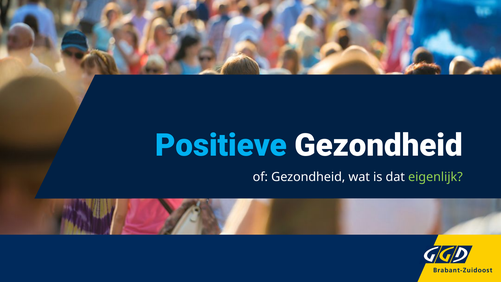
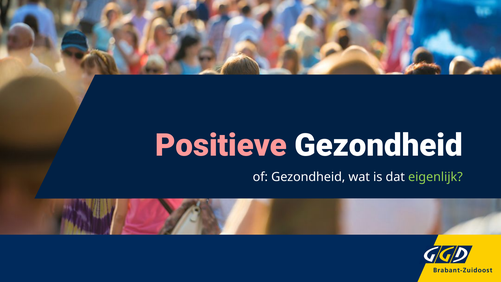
Positieve colour: light blue -> pink
